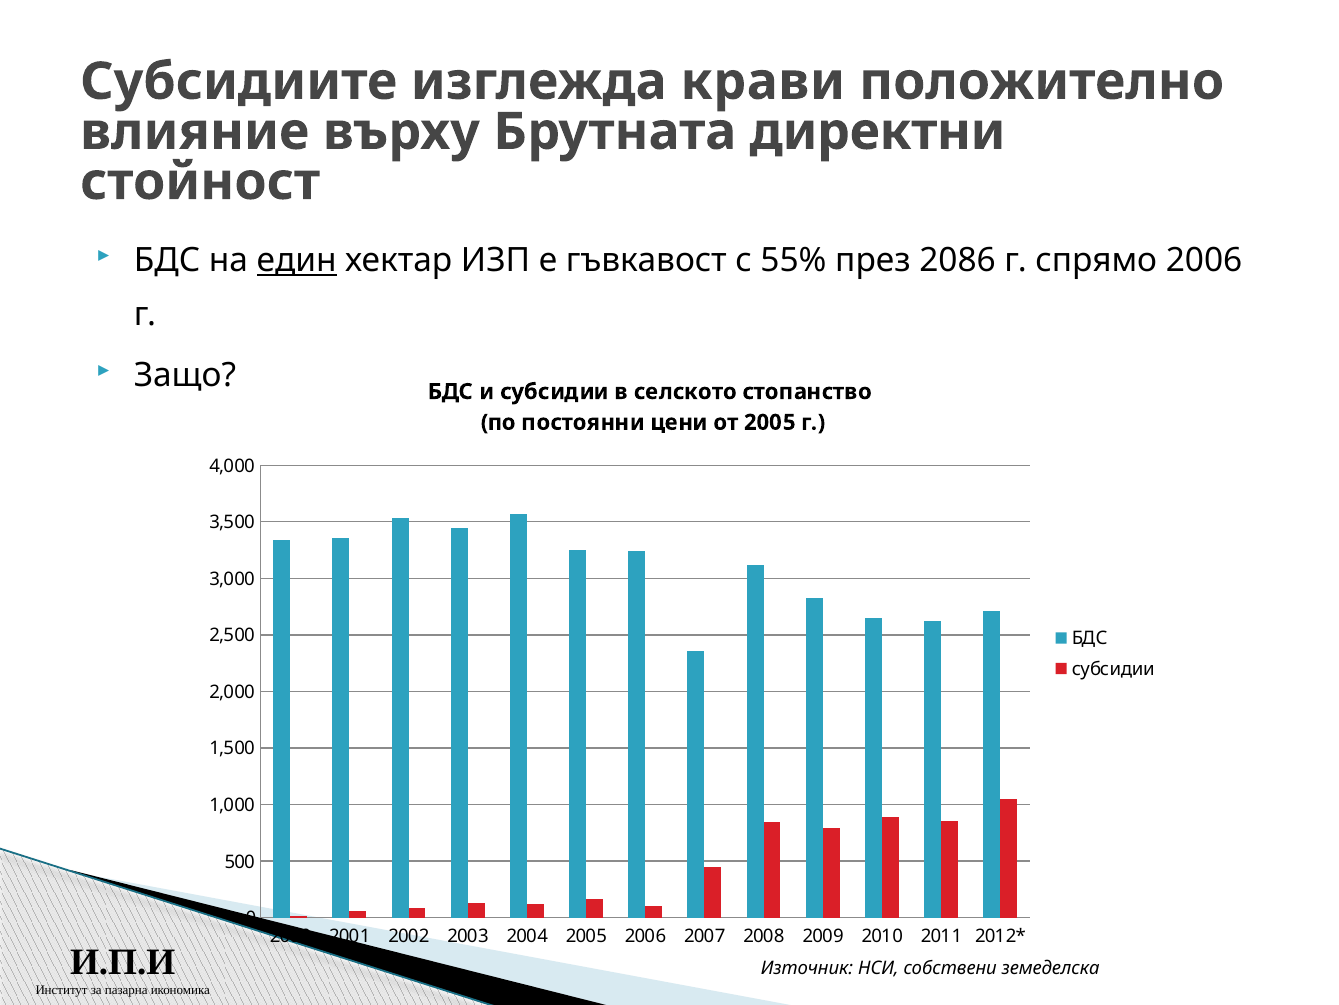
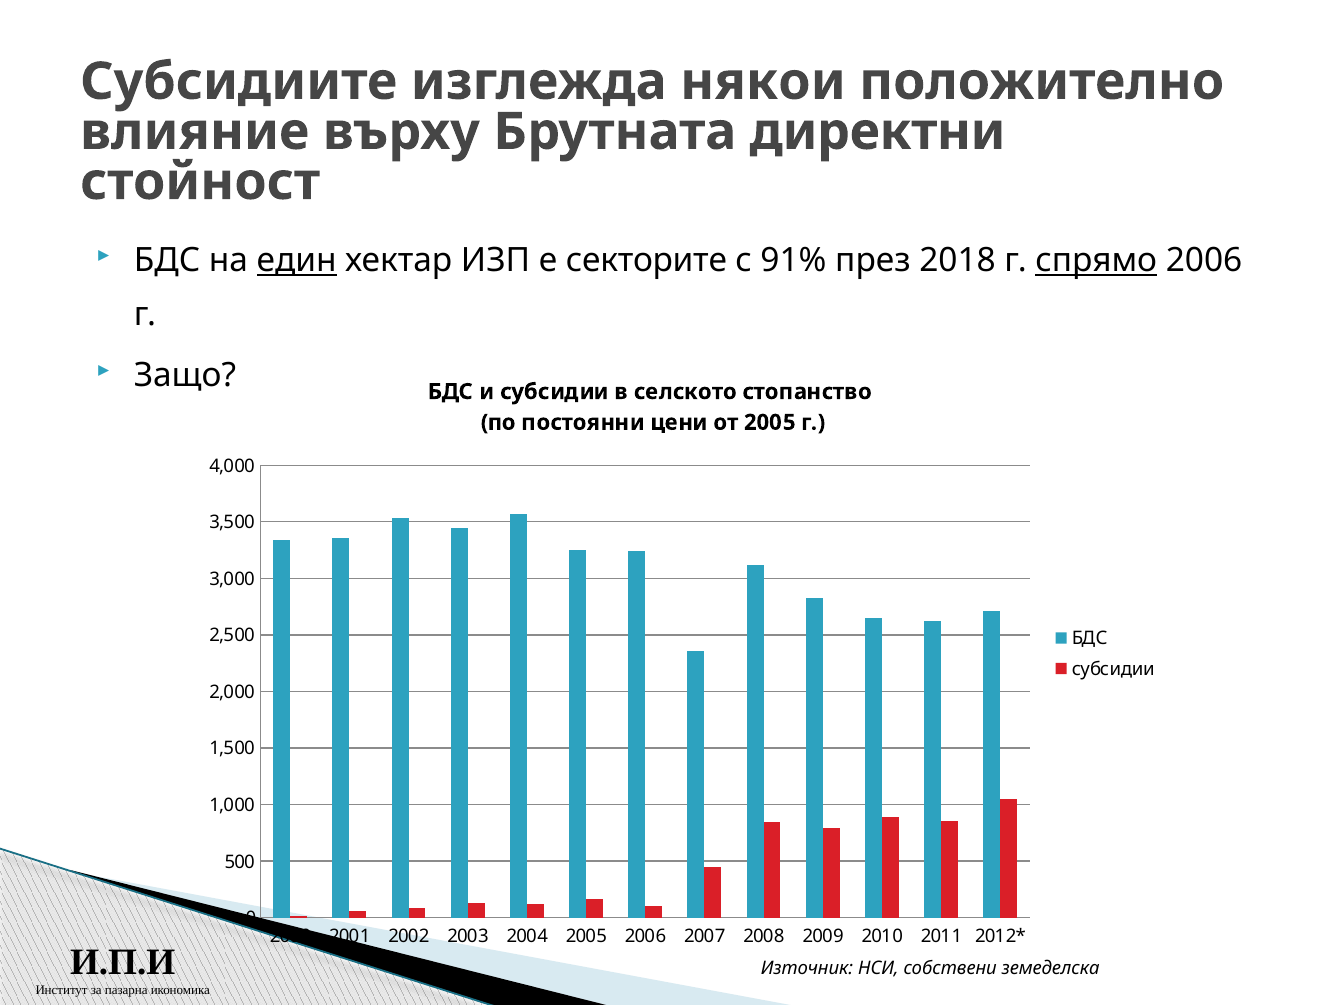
крави: крави -> някои
гъвкавост: гъвкавост -> секторите
55%: 55% -> 91%
2086: 2086 -> 2018
спрямо underline: none -> present
